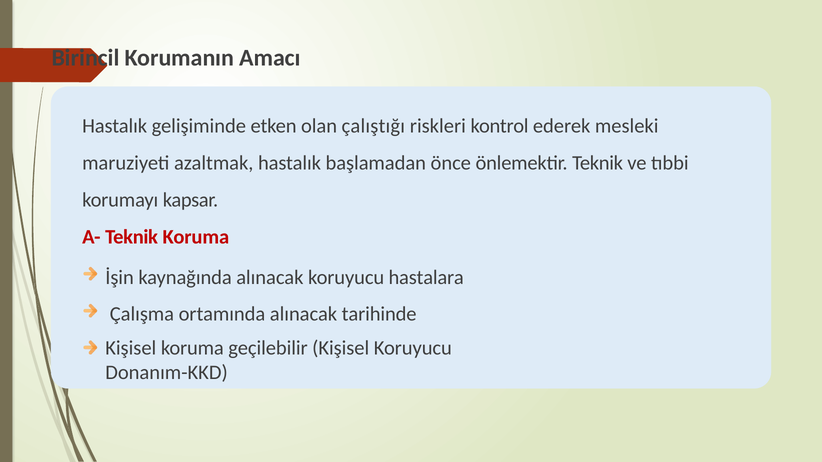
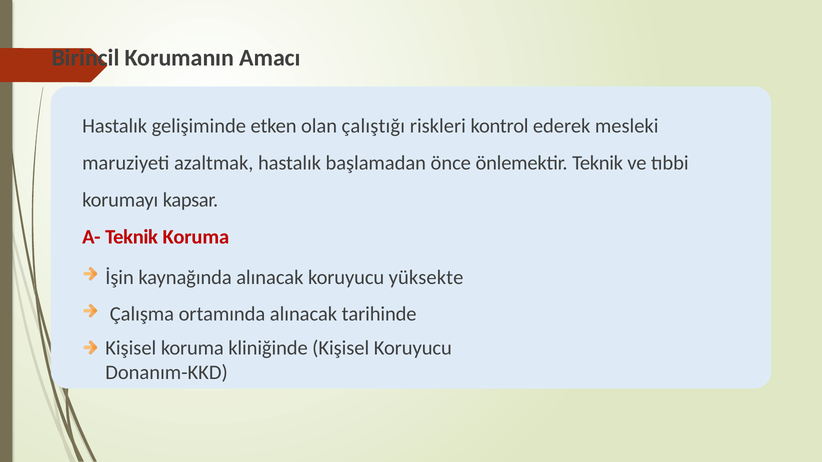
hastalara: hastalara -> yüksekte
geçilebilir: geçilebilir -> kliniğinde
